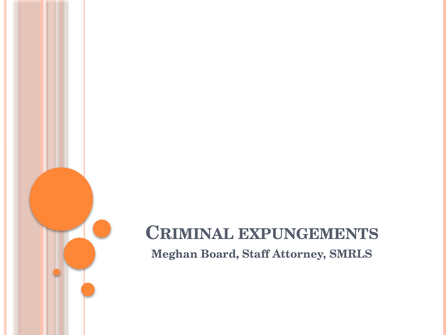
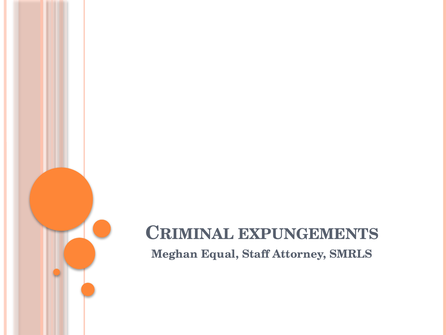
Board: Board -> Equal
